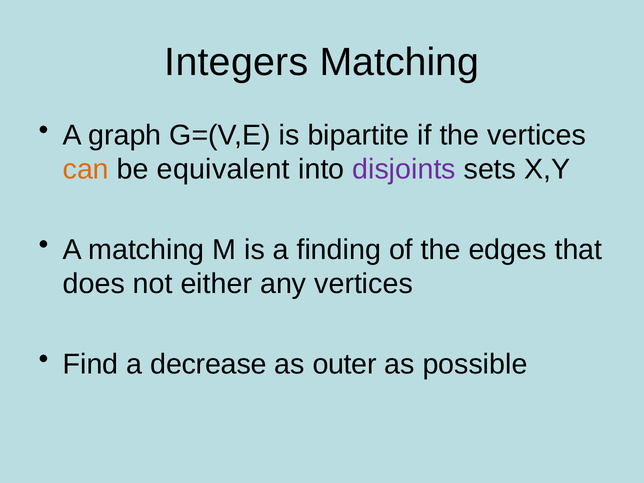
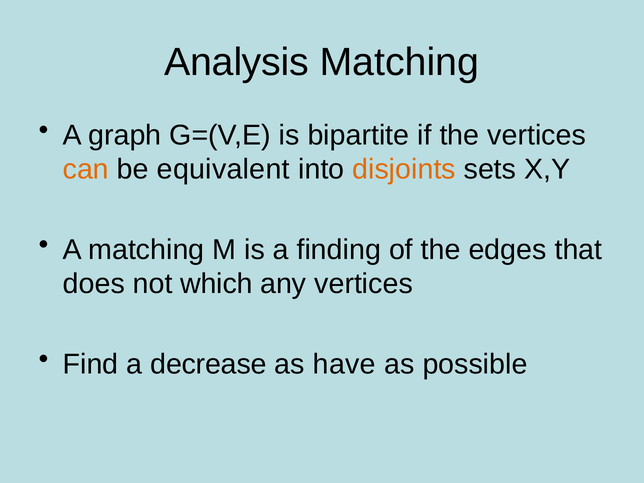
Integers: Integers -> Analysis
disjoints colour: purple -> orange
either: either -> which
outer: outer -> have
